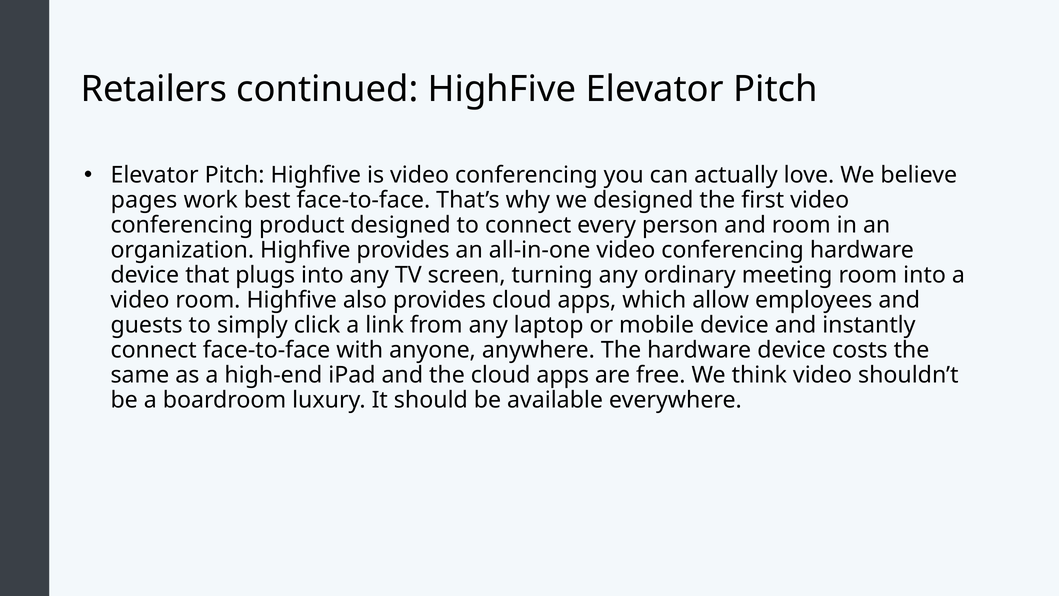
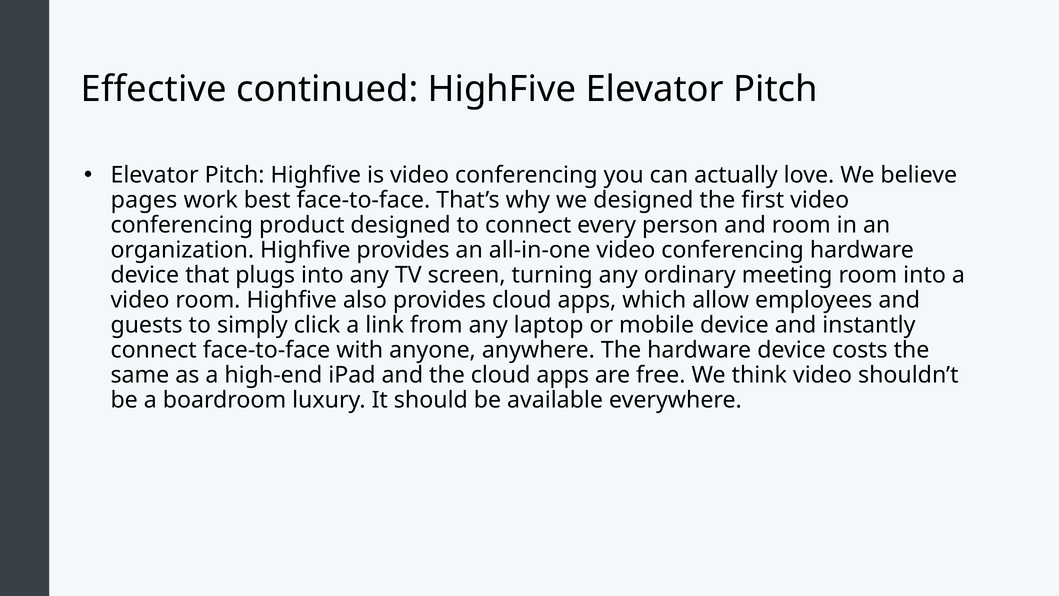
Retailers: Retailers -> Effective
